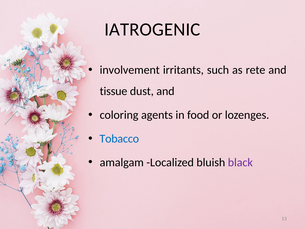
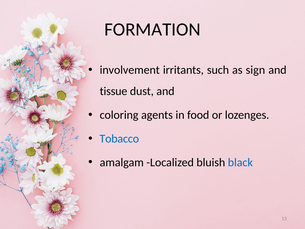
IATROGENIC: IATROGENIC -> FORMATION
rete: rete -> sign
black colour: purple -> blue
